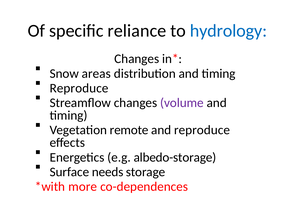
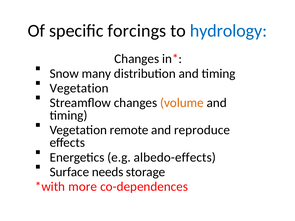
reliance: reliance -> forcings
areas: areas -> many
Reproduce at (79, 88): Reproduce -> Vegetation
volume colour: purple -> orange
albedo-storage: albedo-storage -> albedo-effects
